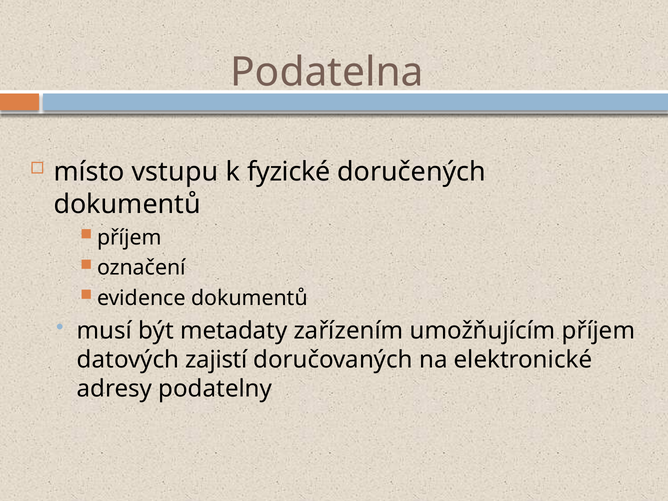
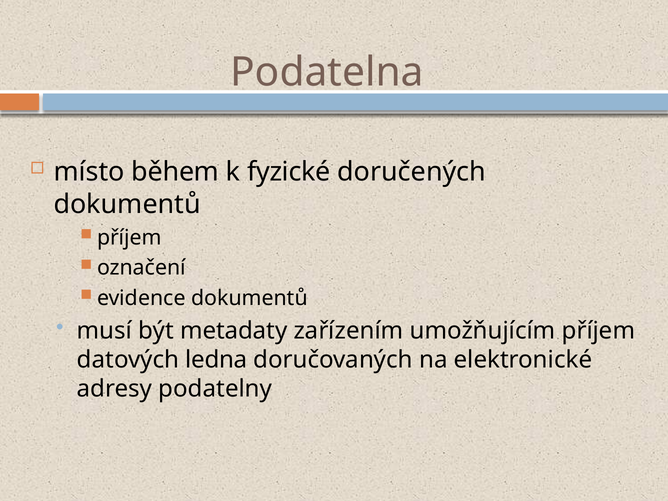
vstupu: vstupu -> během
zajistí: zajistí -> ledna
